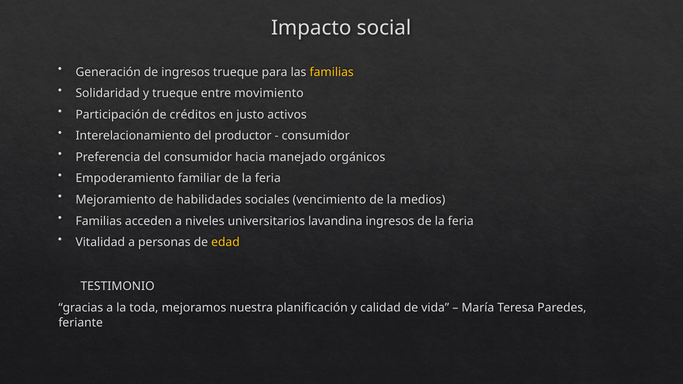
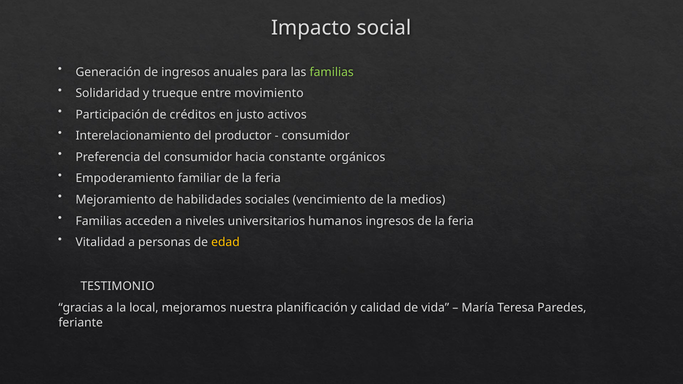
ingresos trueque: trueque -> anuales
familias at (332, 72) colour: yellow -> light green
manejado: manejado -> constante
lavandina: lavandina -> humanos
toda: toda -> local
